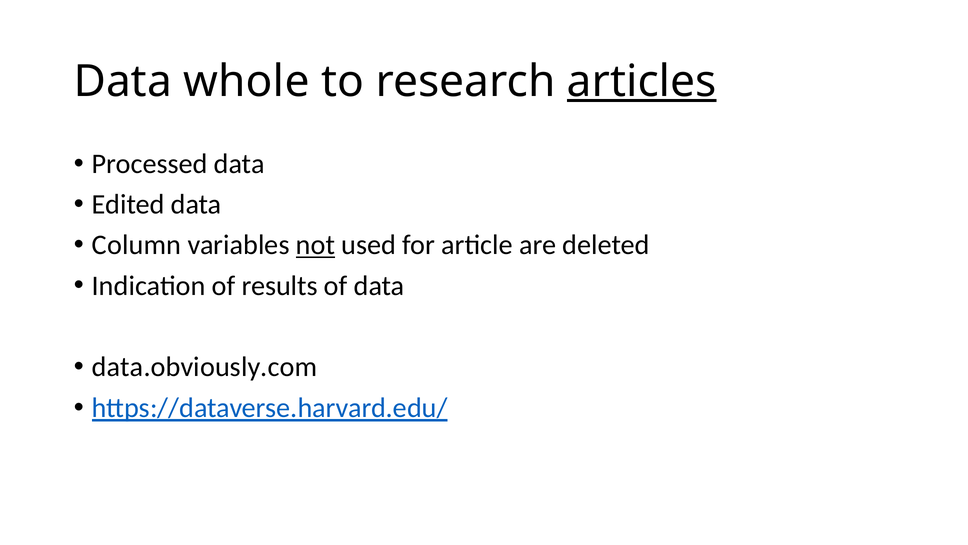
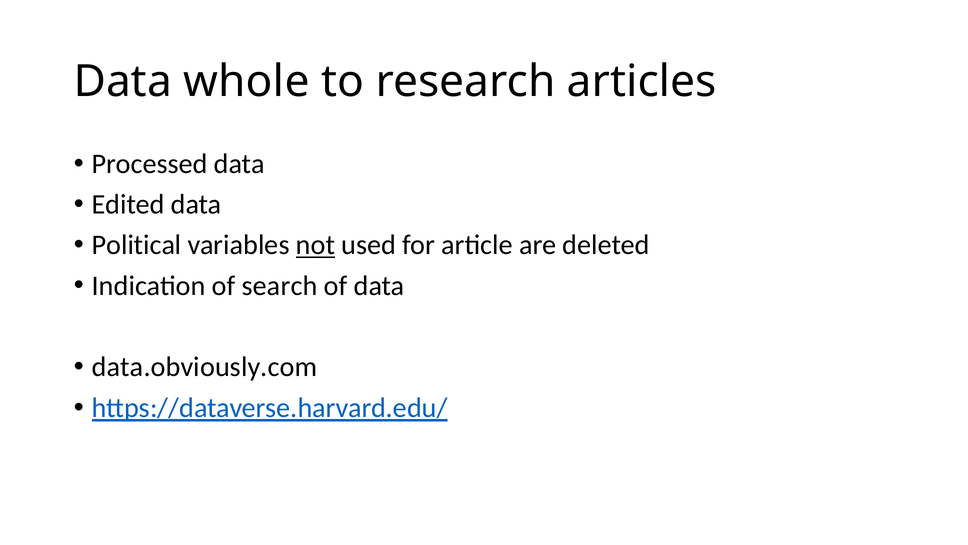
articles underline: present -> none
Column: Column -> Political
results: results -> search
